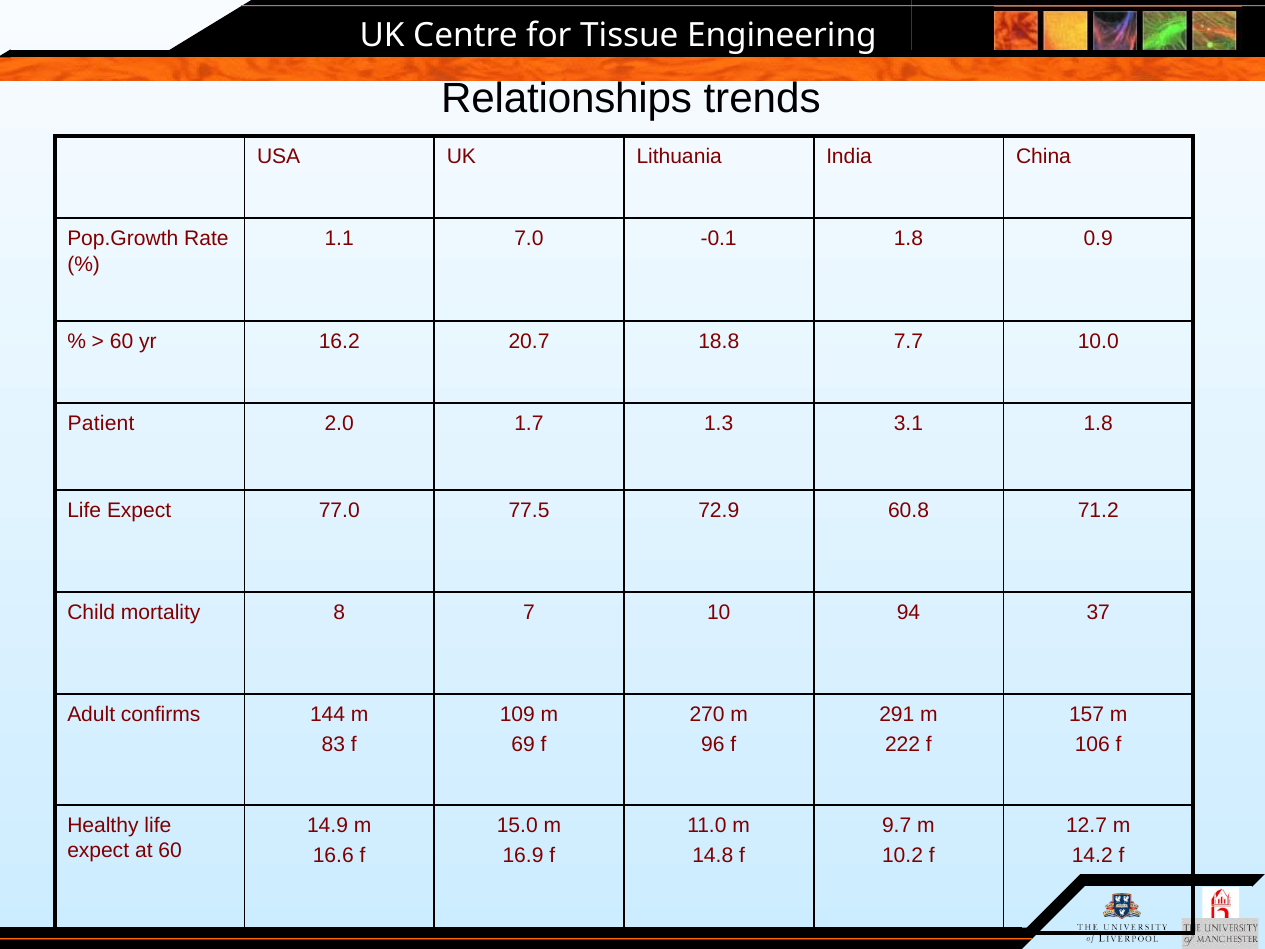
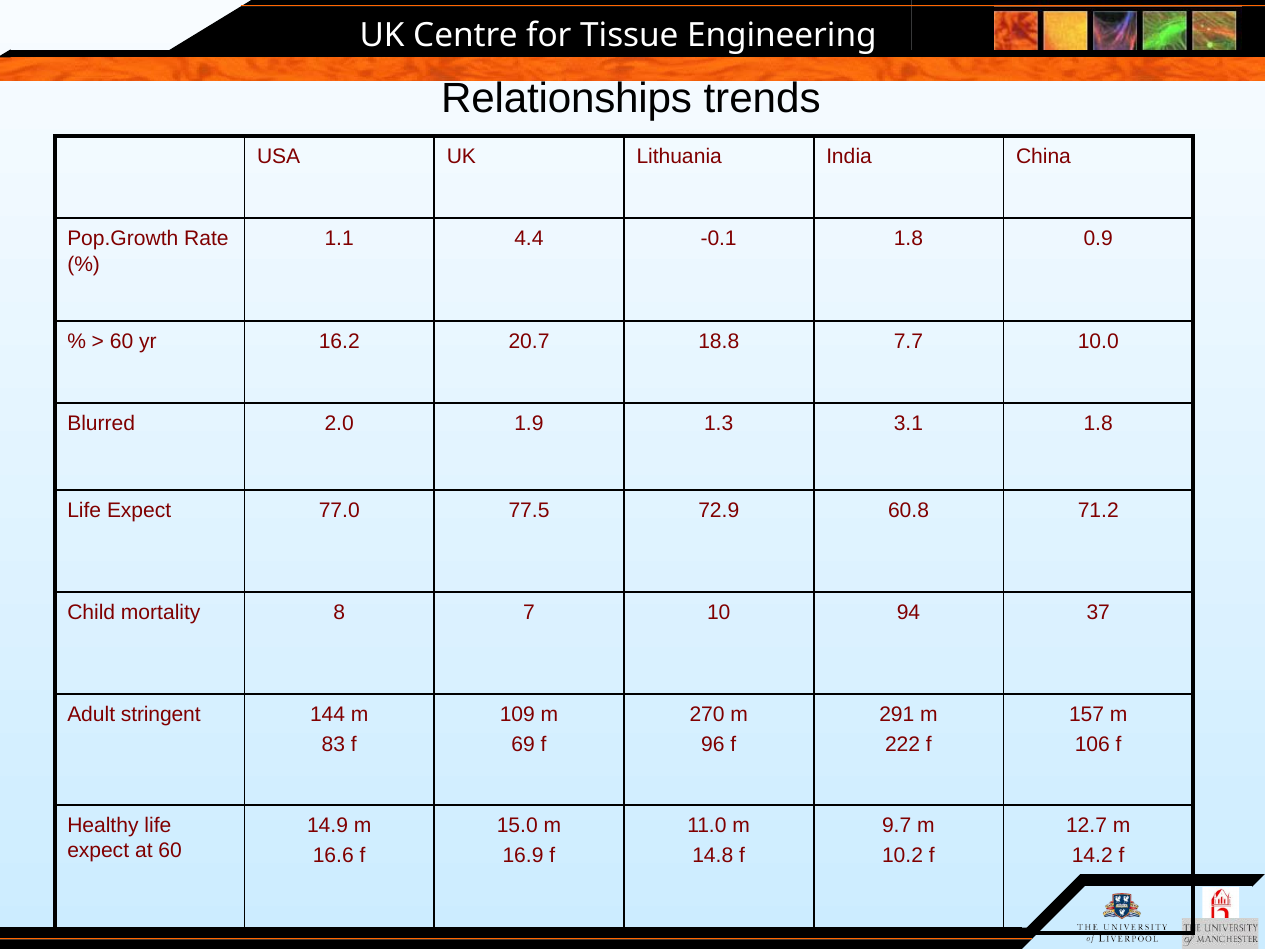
7.0: 7.0 -> 4.4
Patient: Patient -> Blurred
1.7: 1.7 -> 1.9
confirms: confirms -> stringent
